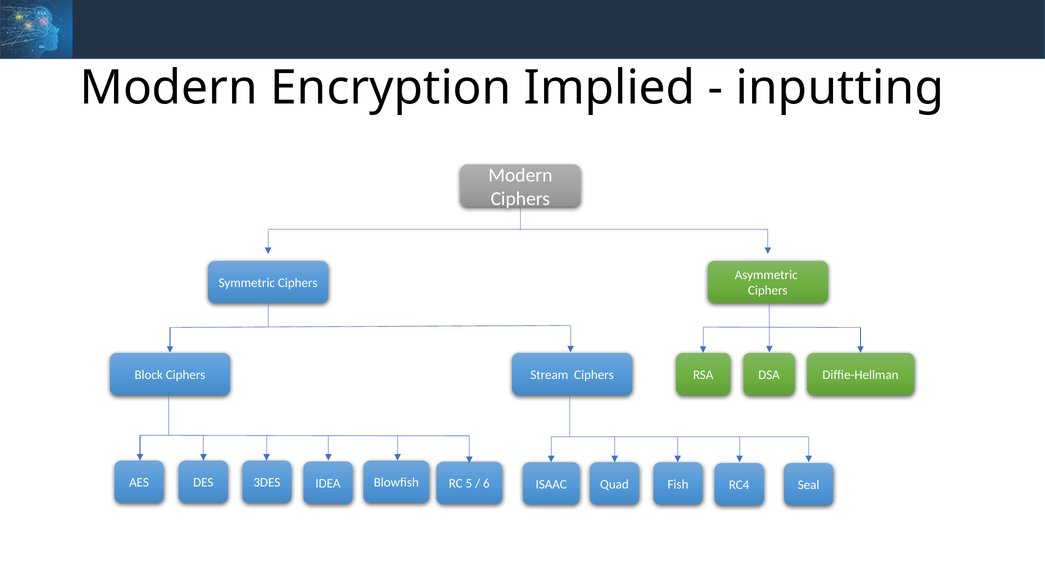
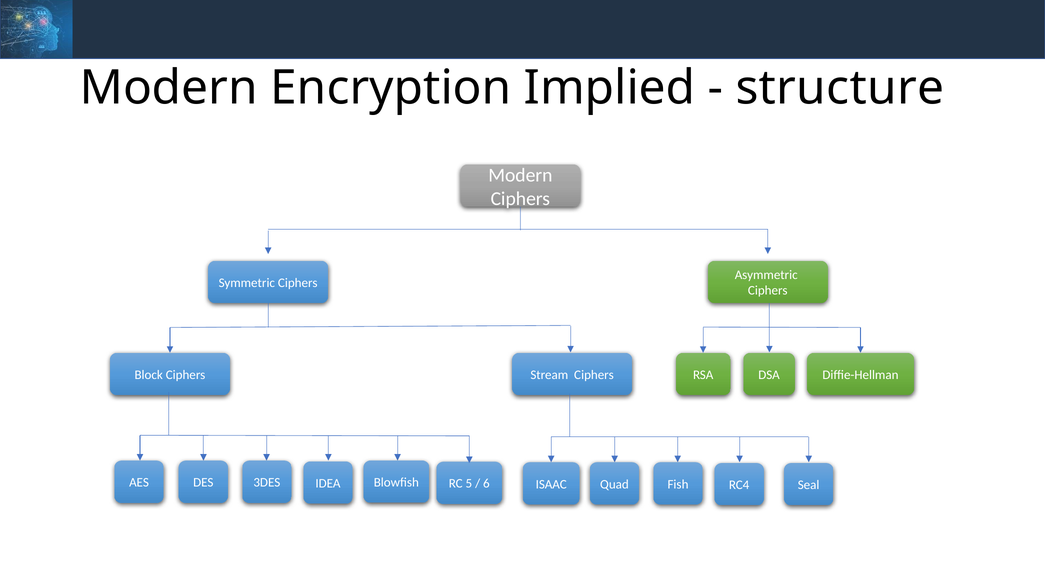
inputting: inputting -> structure
